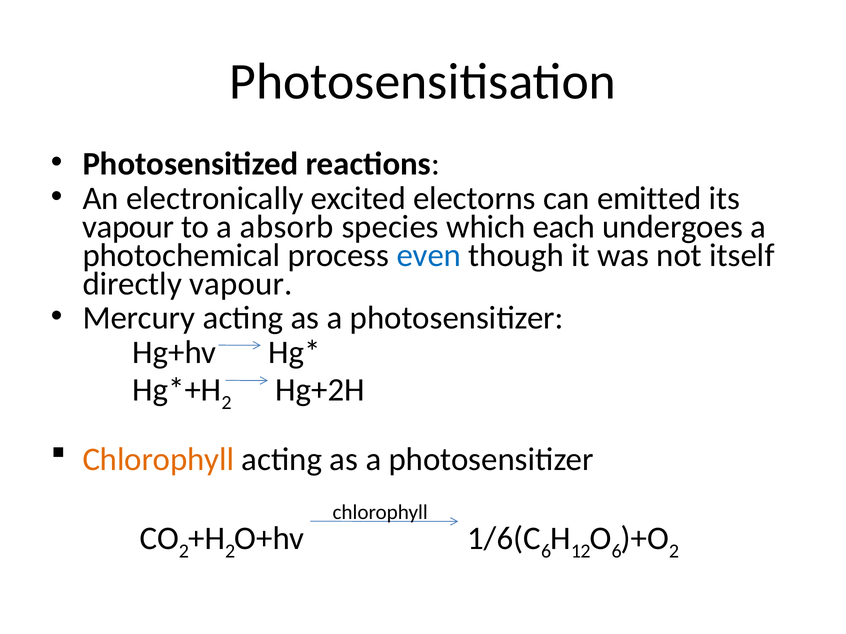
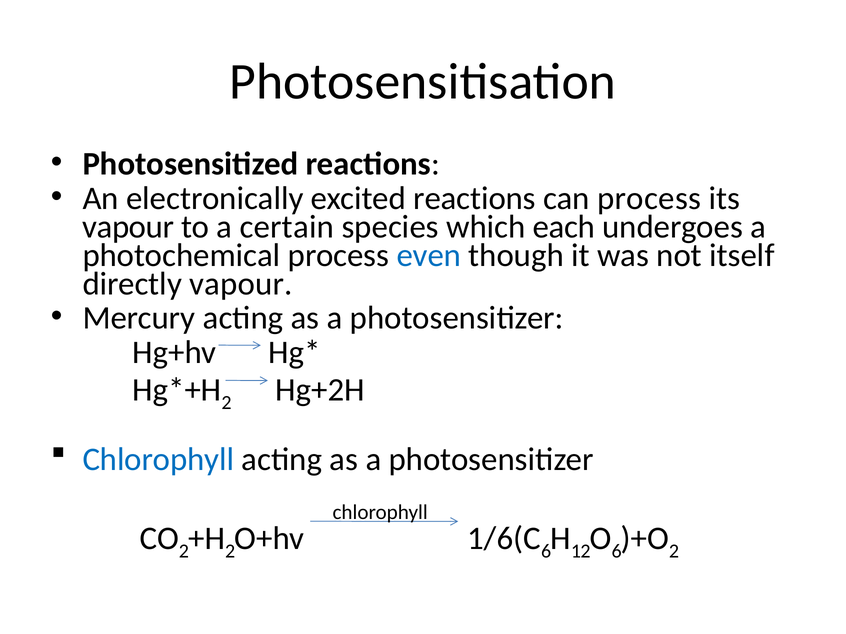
excited electorns: electorns -> reactions
can emitted: emitted -> process
absorb: absorb -> certain
Chlorophyll at (158, 460) colour: orange -> blue
